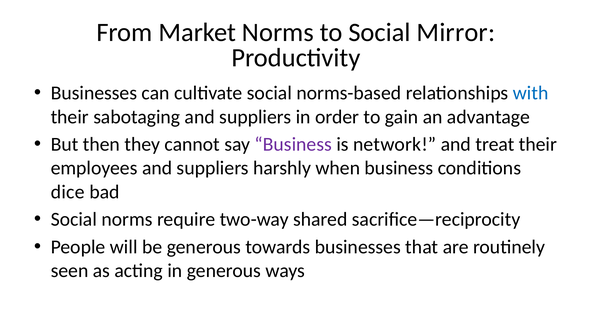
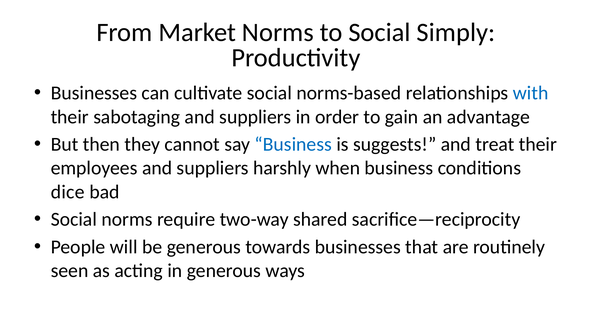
Mirror: Mirror -> Simply
Business at (293, 144) colour: purple -> blue
network: network -> suggests
